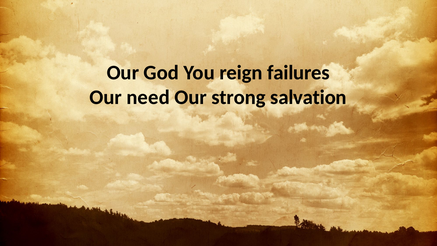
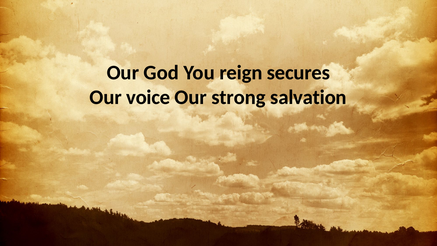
failures: failures -> secures
need: need -> voice
